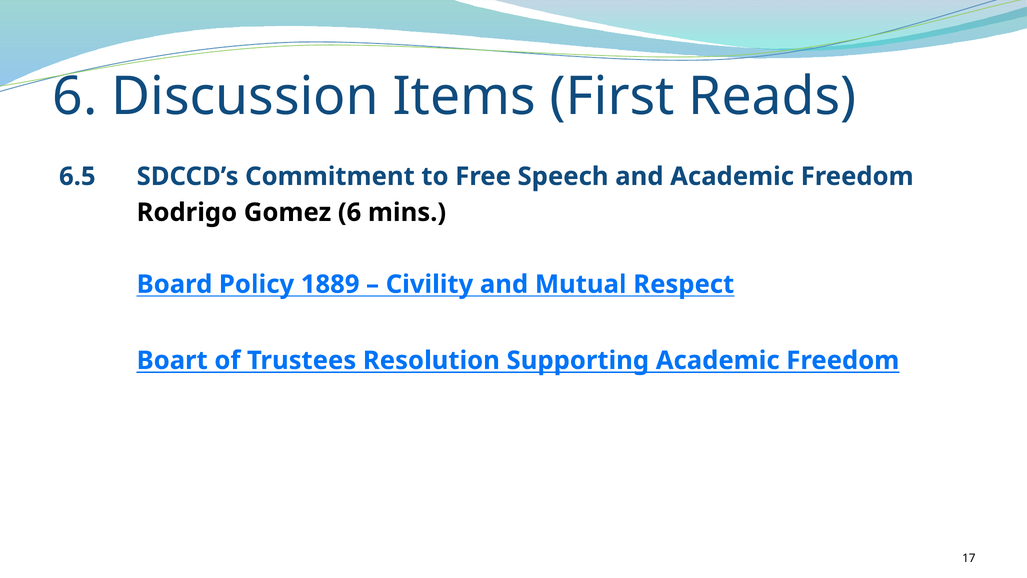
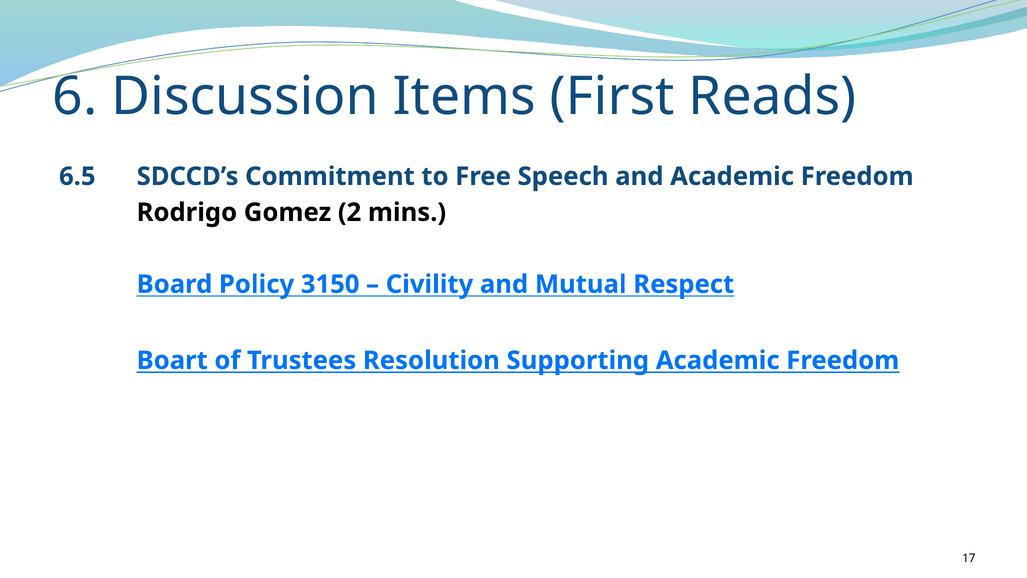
Gomez 6: 6 -> 2
1889: 1889 -> 3150
